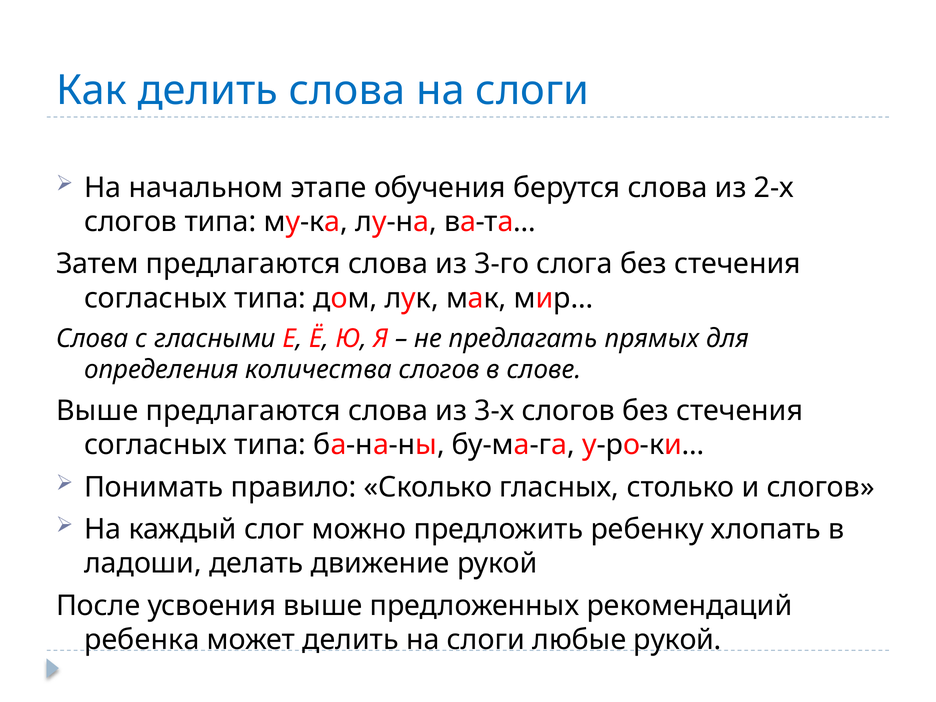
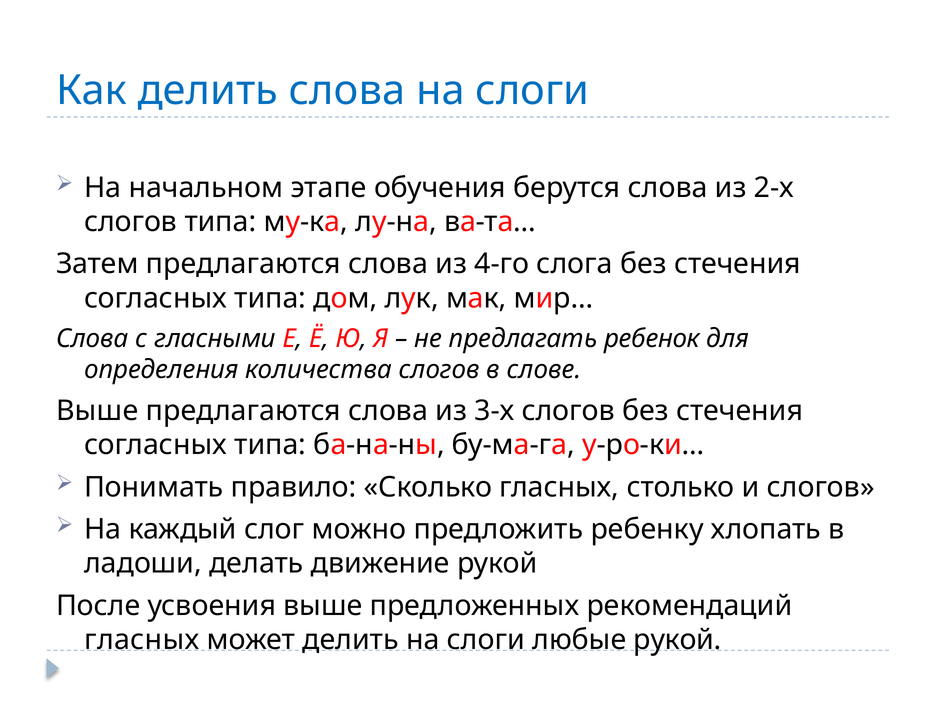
3-го: 3-го -> 4-го
прямых: прямых -> ребенок
ребенка at (142, 640): ребенка -> гласных
